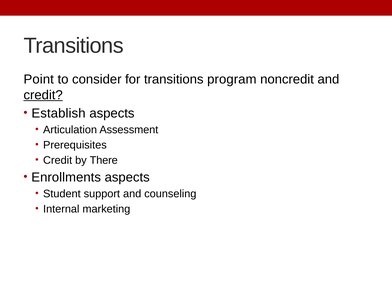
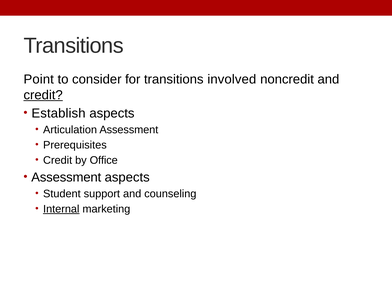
program: program -> involved
There: There -> Office
Enrollments at (66, 177): Enrollments -> Assessment
Internal underline: none -> present
